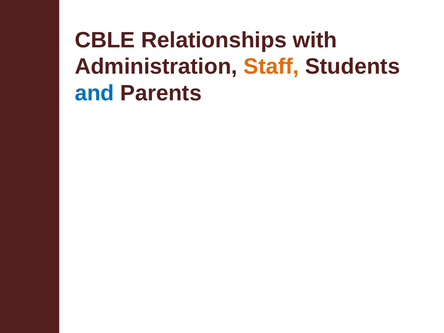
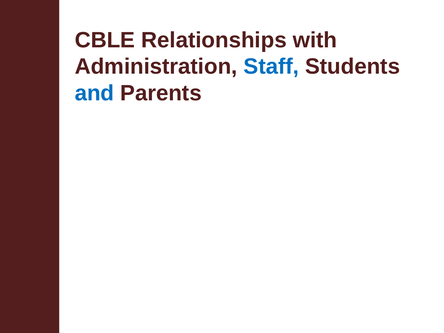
Staff colour: orange -> blue
